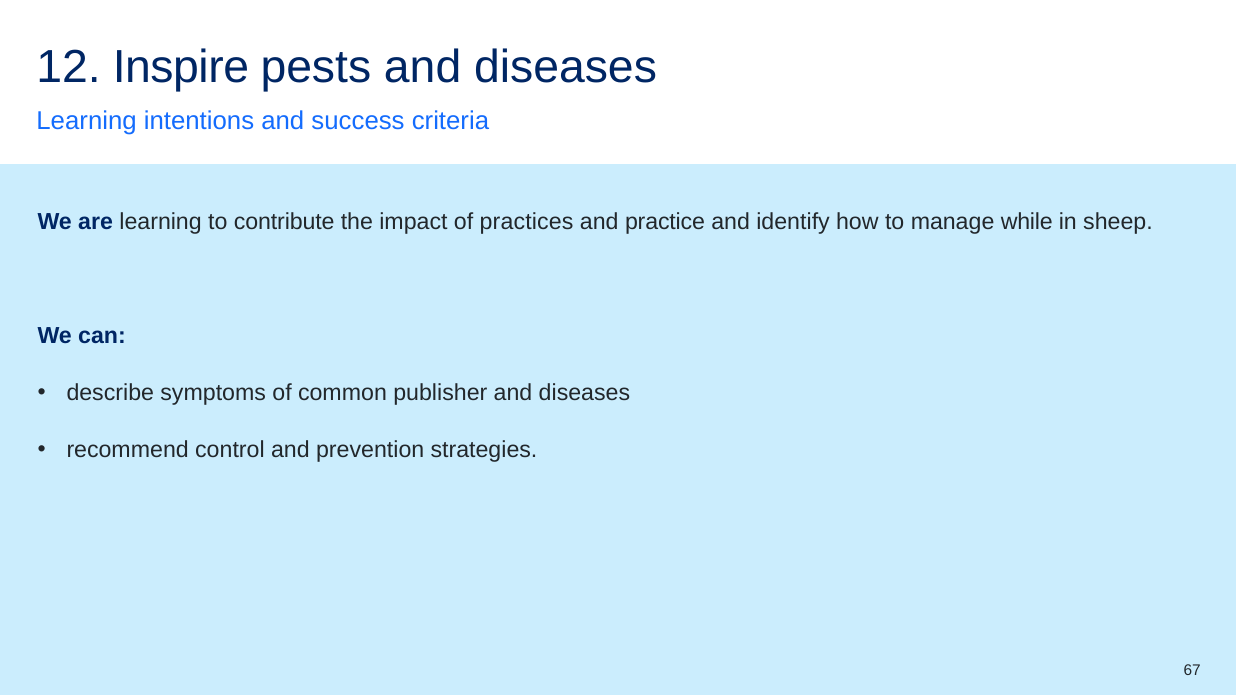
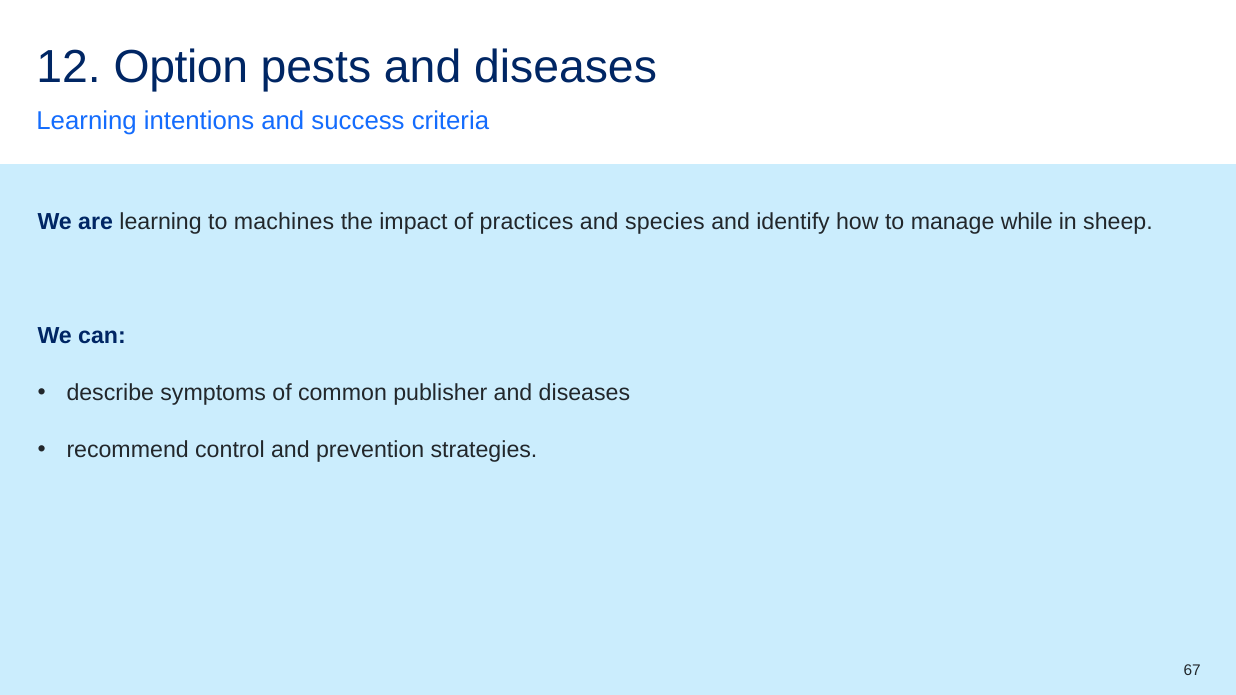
Inspire: Inspire -> Option
contribute: contribute -> machines
practice: practice -> species
